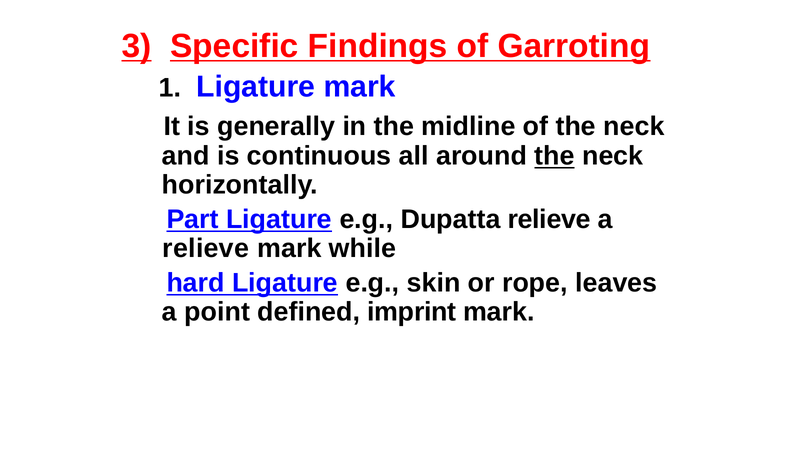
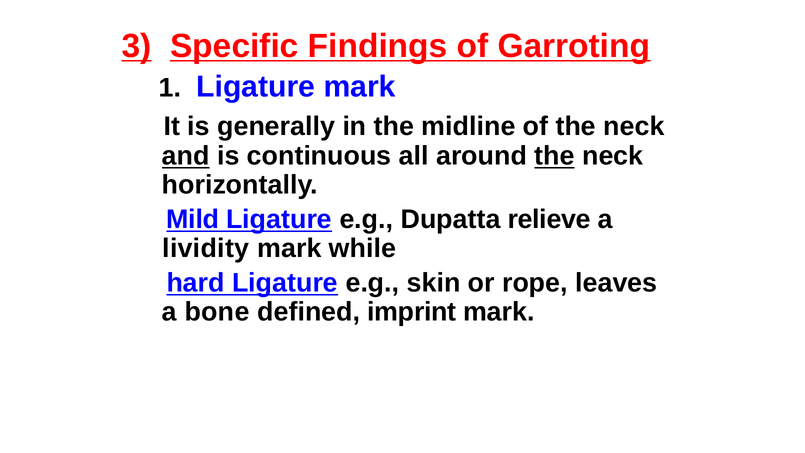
and underline: none -> present
Part: Part -> Mild
relieve at (206, 248): relieve -> lividity
point: point -> bone
